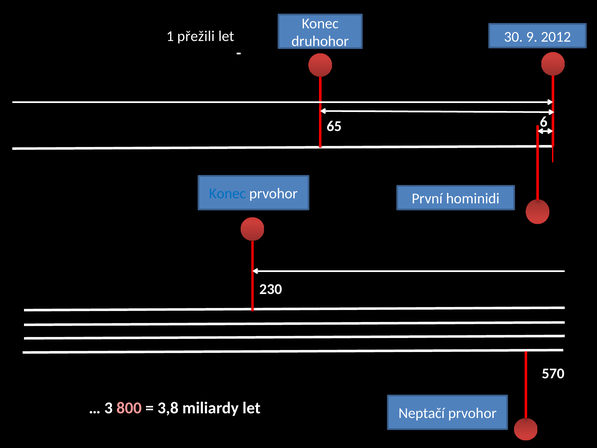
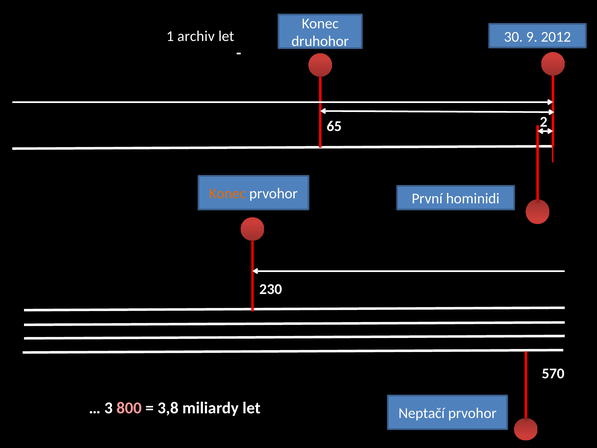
přežili: přežili -> archiv
6: 6 -> 2
Konec at (227, 193) colour: blue -> orange
